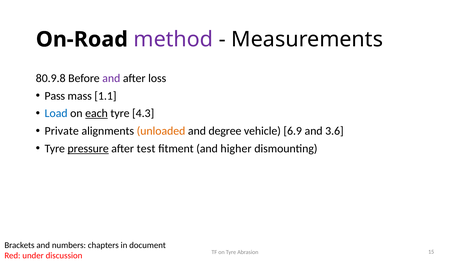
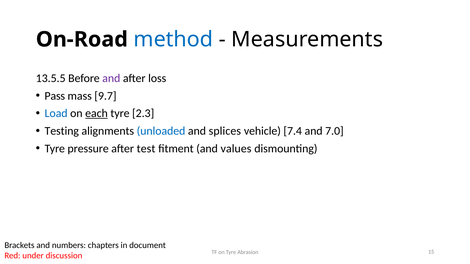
method colour: purple -> blue
80.9.8: 80.9.8 -> 13.5.5
1.1: 1.1 -> 9.7
4.3: 4.3 -> 2.3
Private: Private -> Testing
unloaded colour: orange -> blue
degree: degree -> splices
6.9: 6.9 -> 7.4
3.6: 3.6 -> 7.0
pressure underline: present -> none
higher: higher -> values
